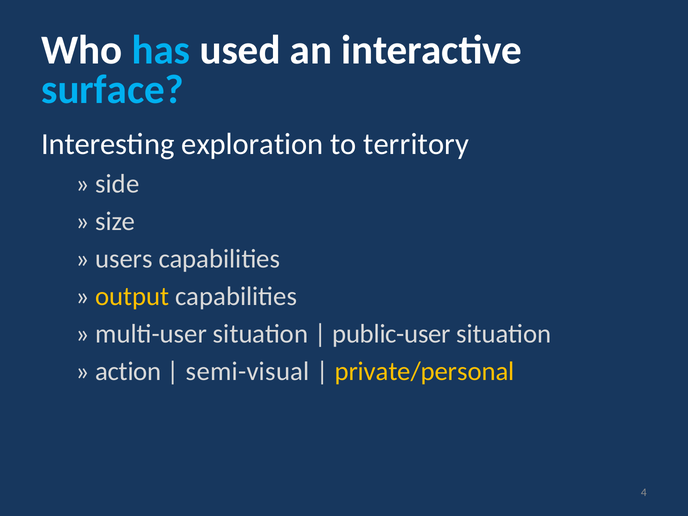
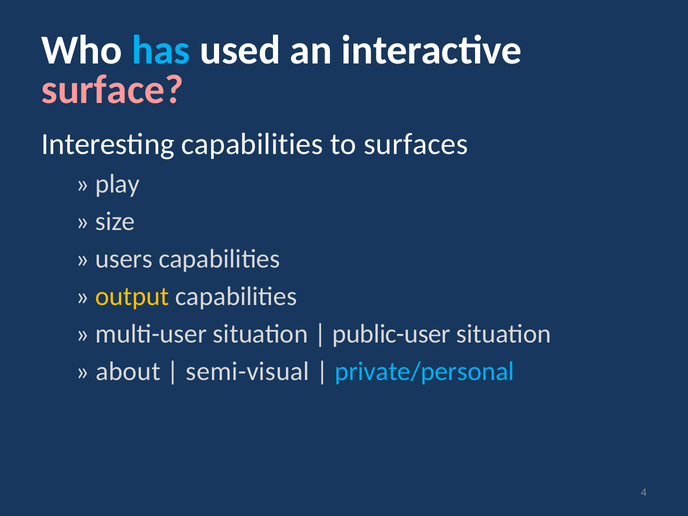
surface colour: light blue -> pink
Interesting exploration: exploration -> capabilities
territory: territory -> surfaces
side: side -> play
action: action -> about
private/personal colour: yellow -> light blue
